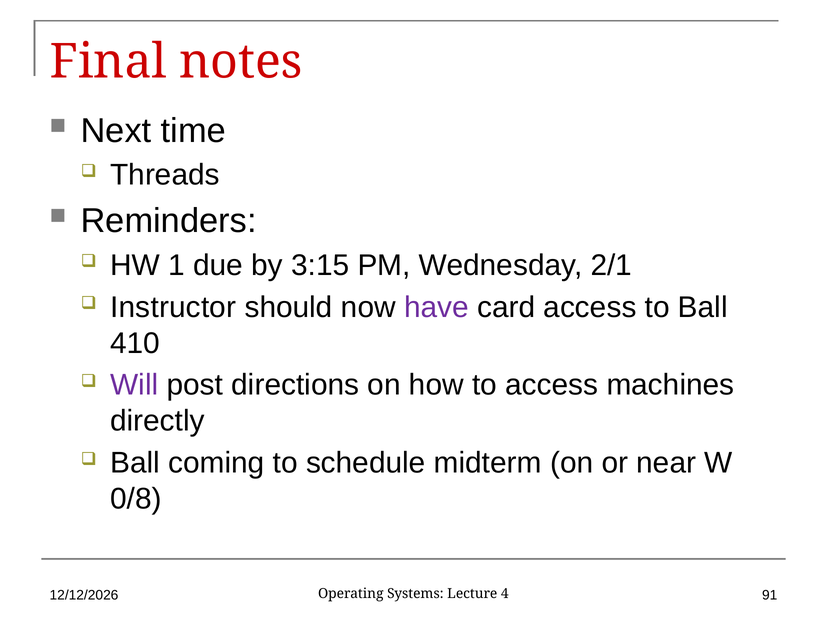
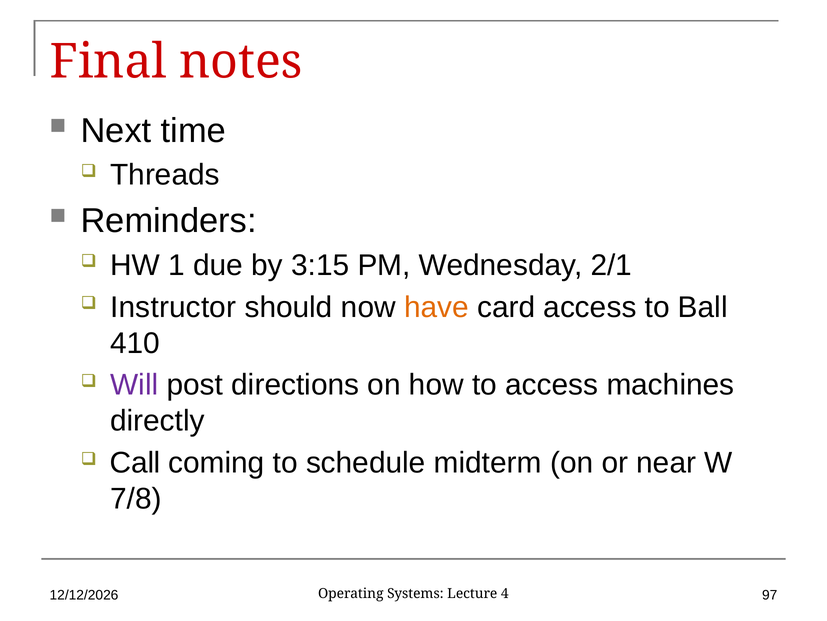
have colour: purple -> orange
Ball at (135, 462): Ball -> Call
0/8: 0/8 -> 7/8
91: 91 -> 97
